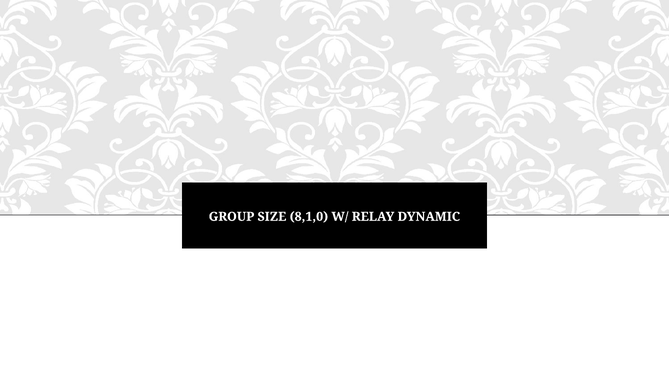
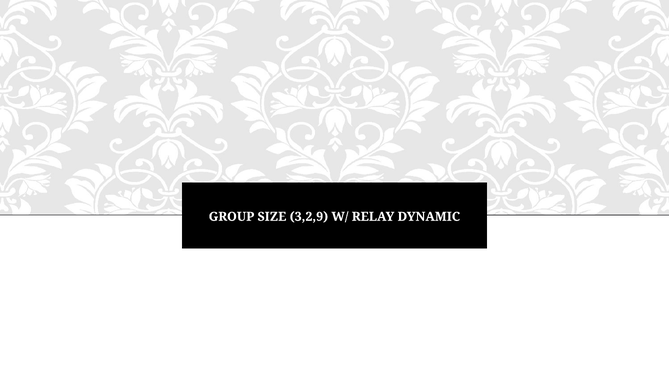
8,1,0: 8,1,0 -> 3,2,9
